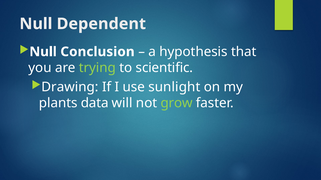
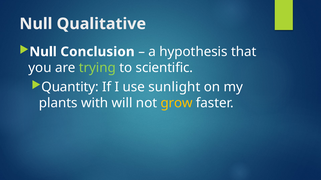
Dependent: Dependent -> Qualitative
Drawing: Drawing -> Quantity
data: data -> with
grow colour: light green -> yellow
